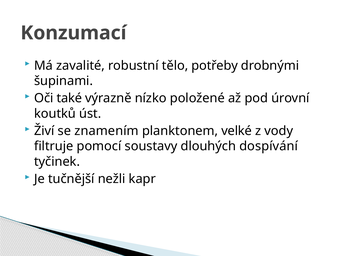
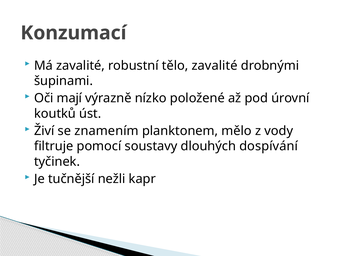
tělo potřeby: potřeby -> zavalité
také: také -> mají
velké: velké -> mělo
